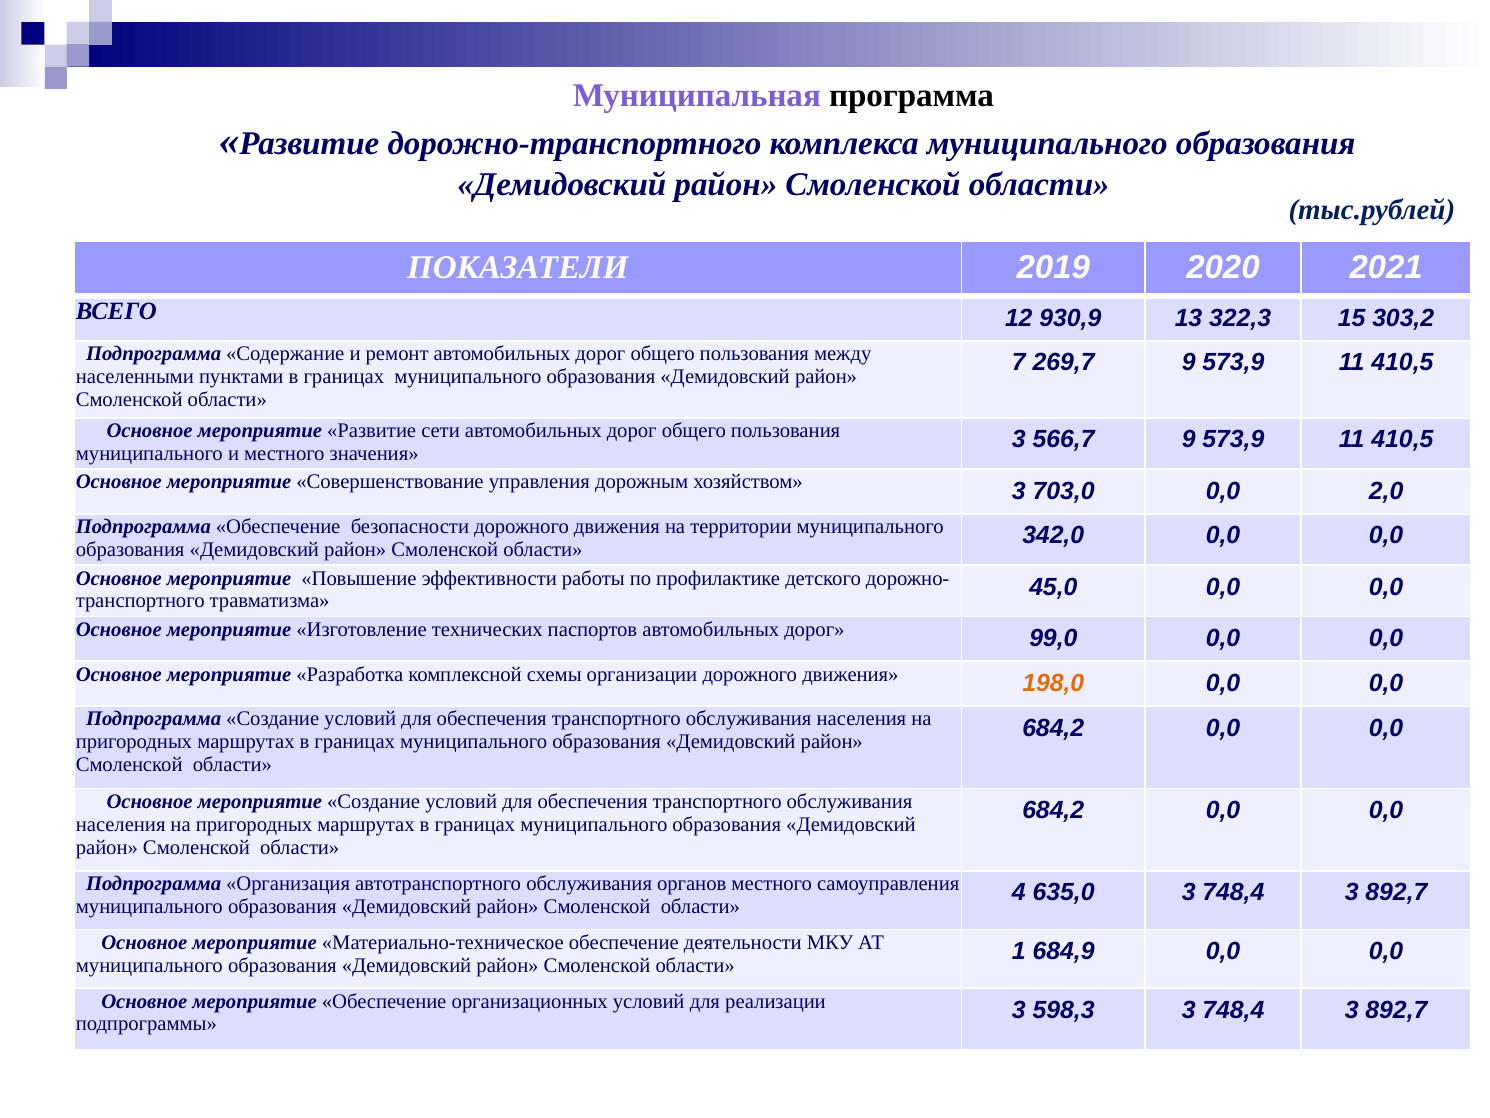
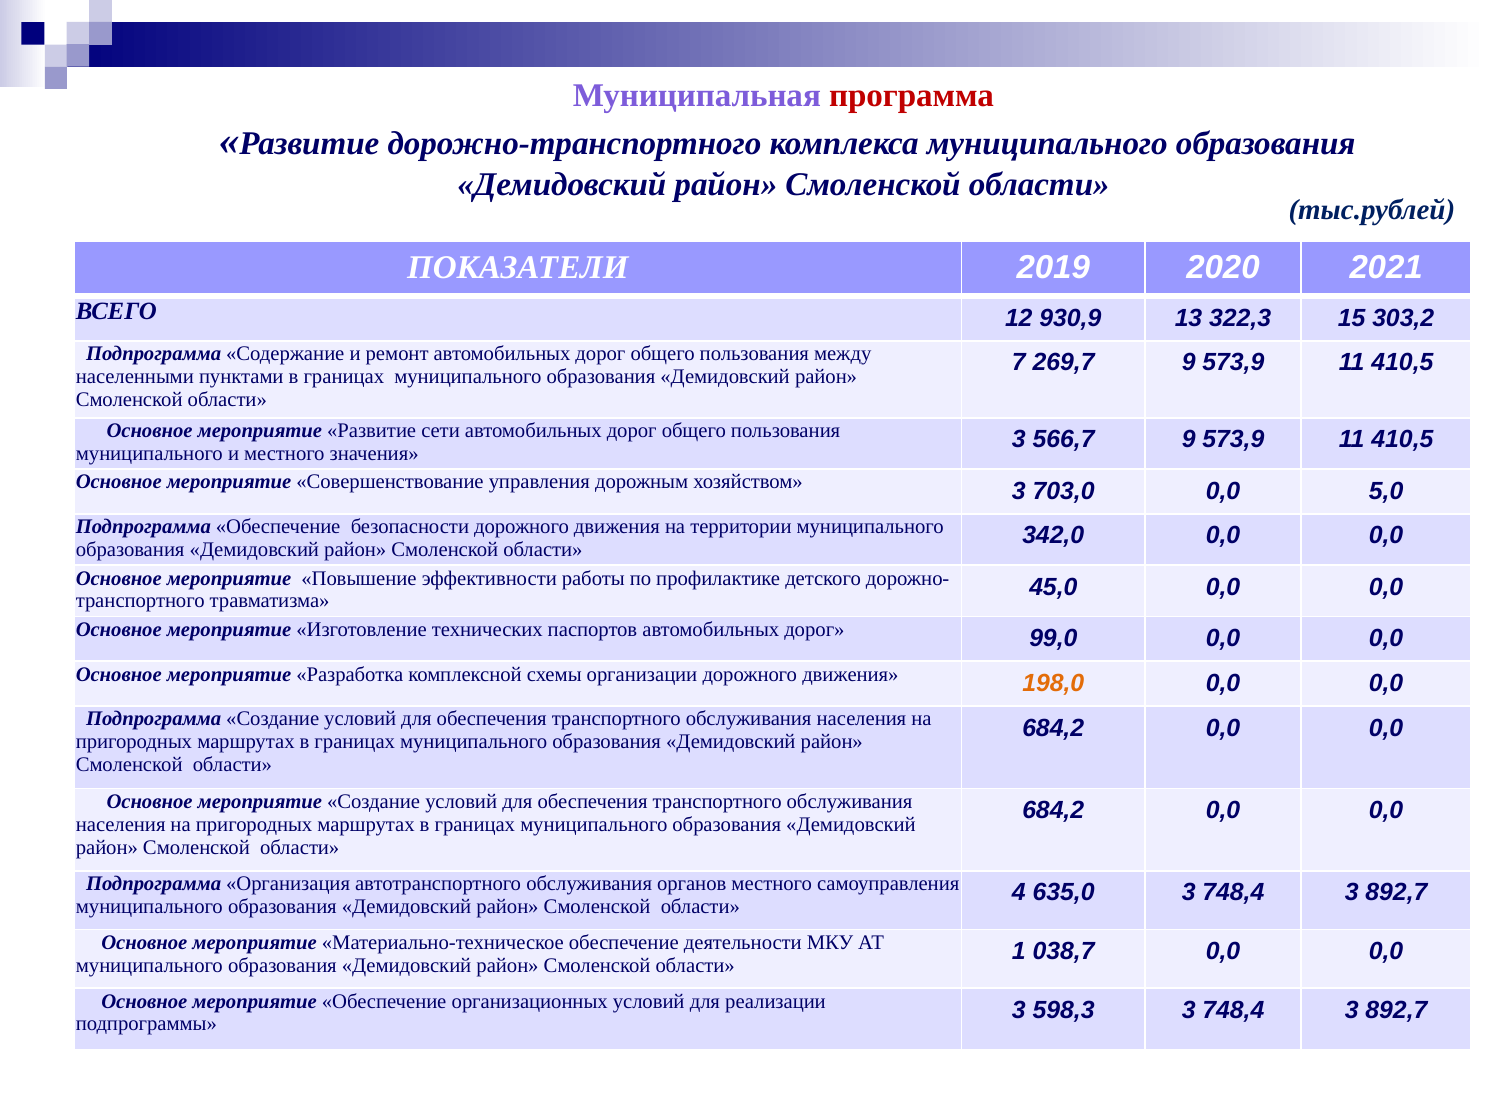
программа colour: black -> red
2,0: 2,0 -> 5,0
684,9: 684,9 -> 038,7
